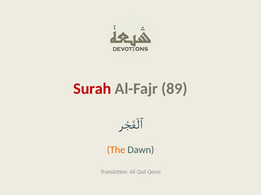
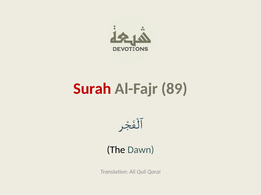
The colour: orange -> black
